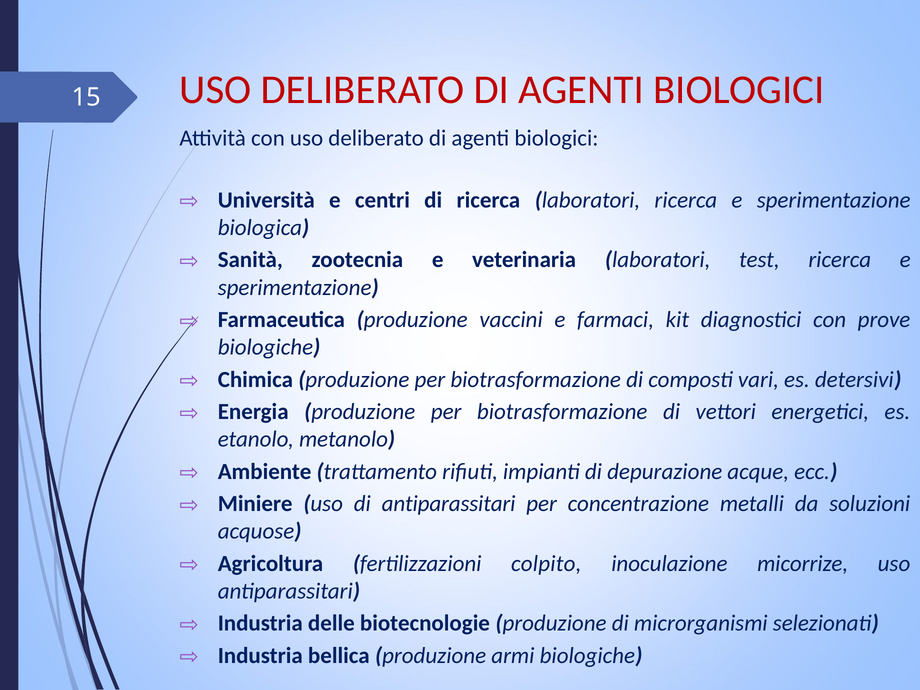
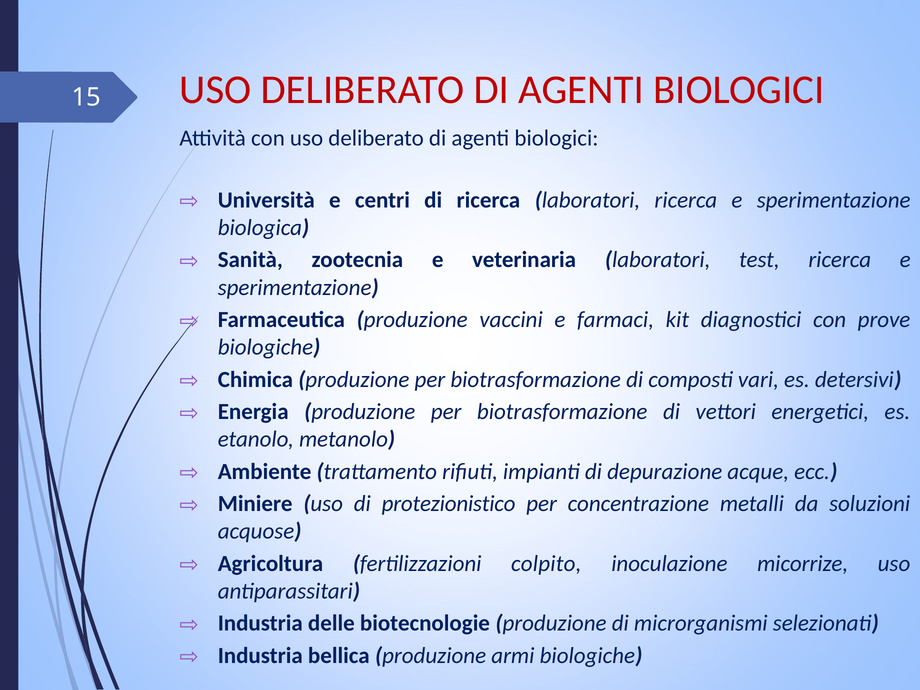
di antiparassitari: antiparassitari -> protezionistico
